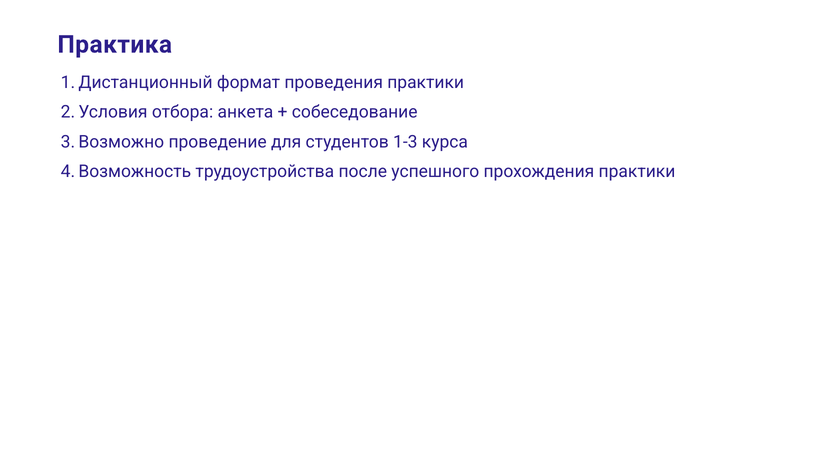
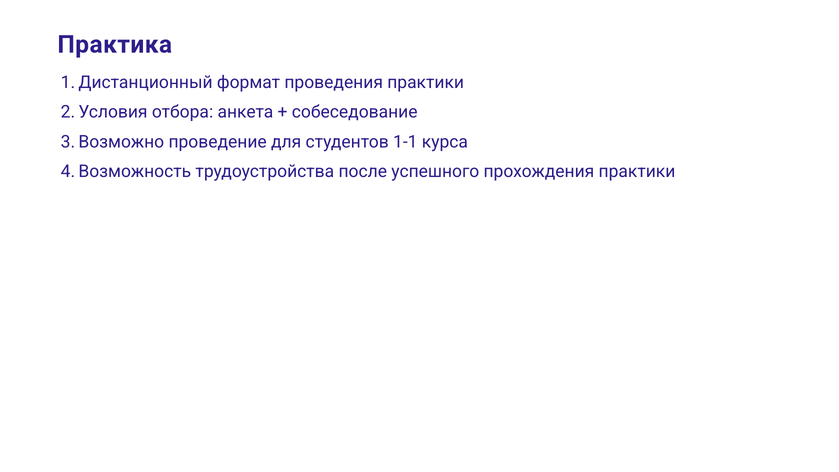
1-3: 1-3 -> 1-1
